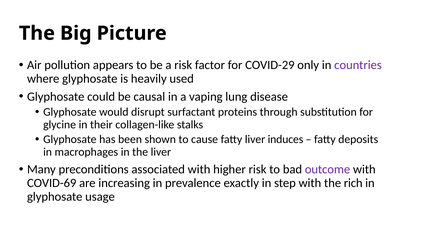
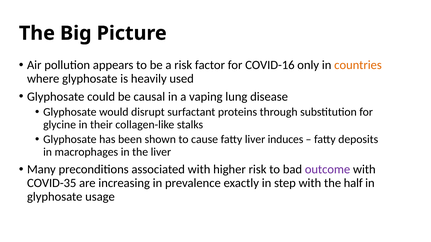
COVID-29: COVID-29 -> COVID-16
countries colour: purple -> orange
COVID-69: COVID-69 -> COVID-35
rich: rich -> half
